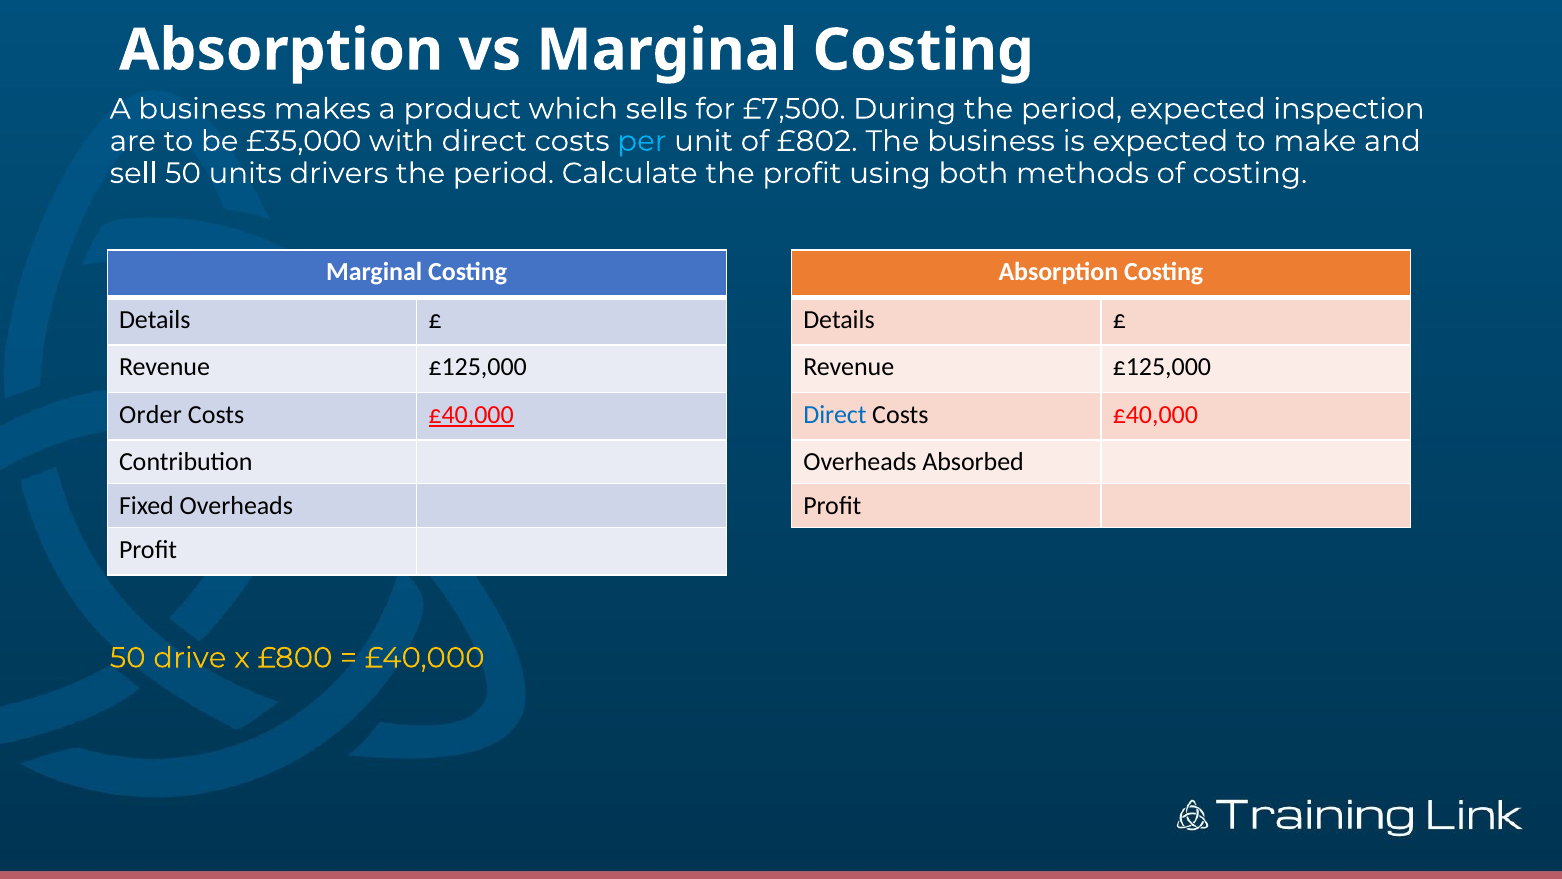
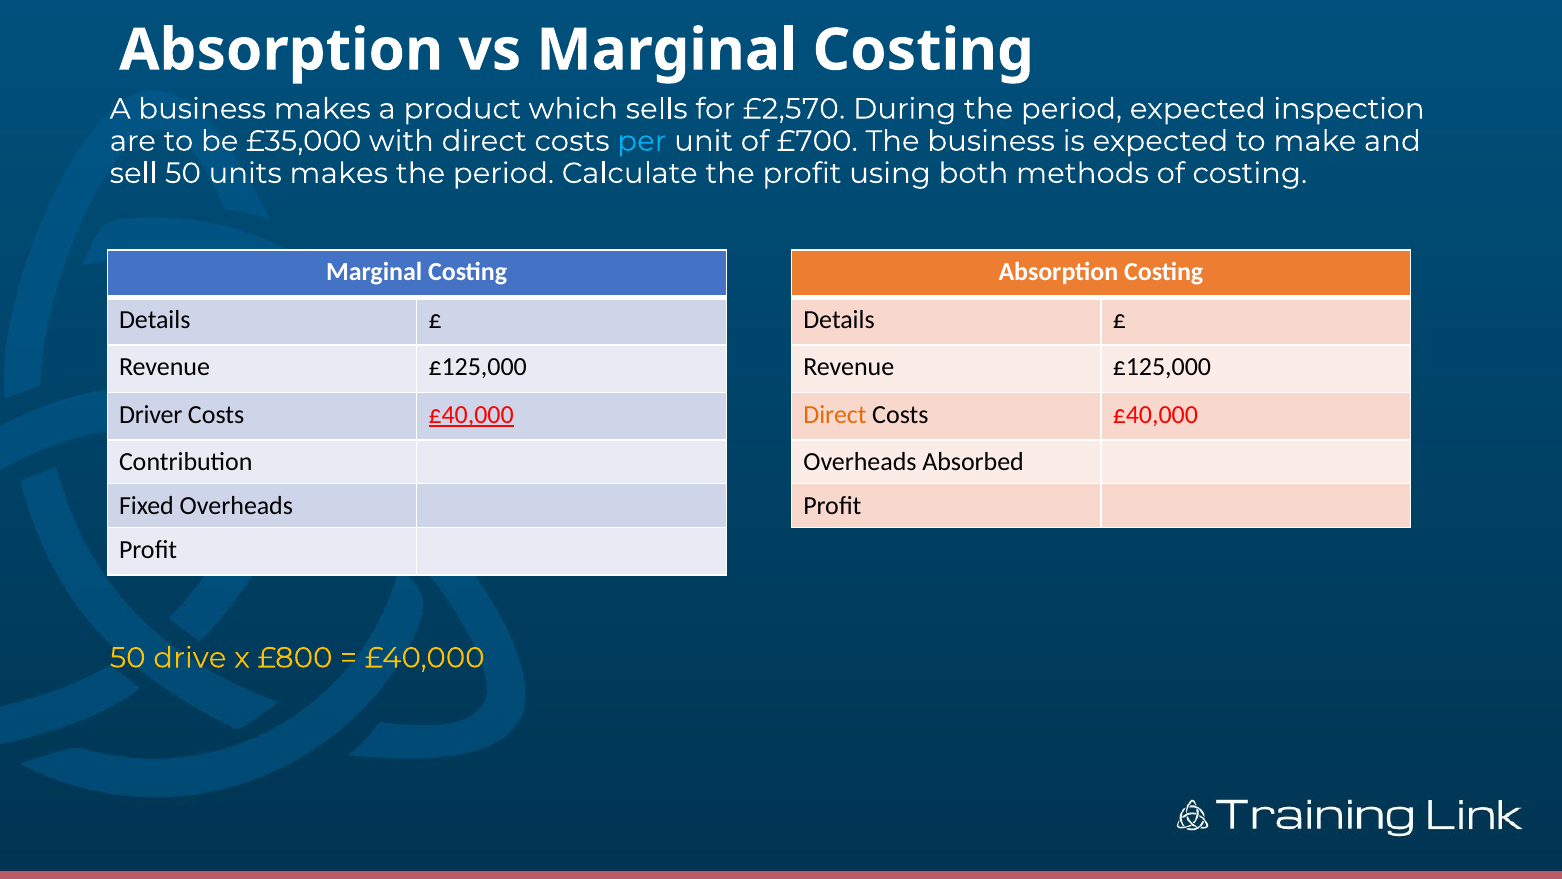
£7,500: £7,500 -> £2,570
£802: £802 -> £700
units drivers: drivers -> makes
Order: Order -> Driver
Direct at (835, 415) colour: blue -> orange
